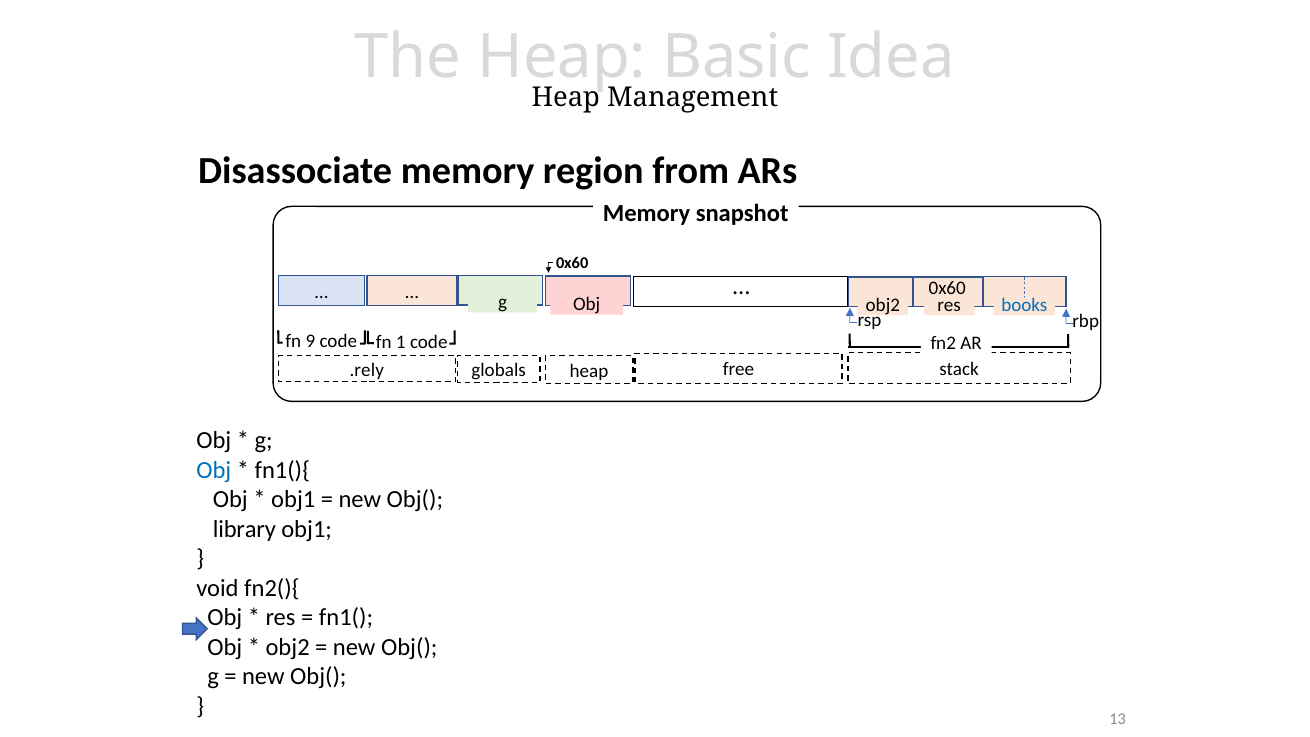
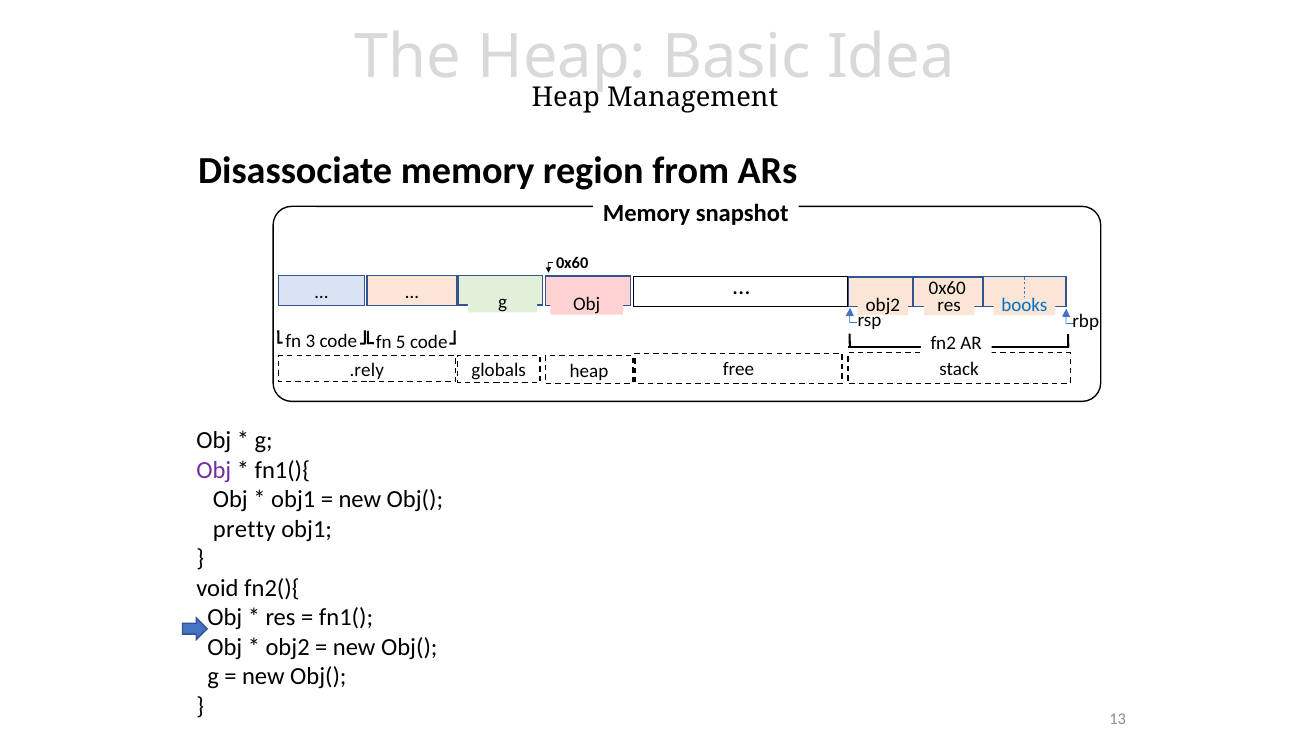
9: 9 -> 3
1: 1 -> 5
Obj at (214, 470) colour: blue -> purple
library: library -> pretty
